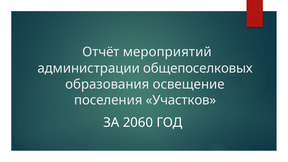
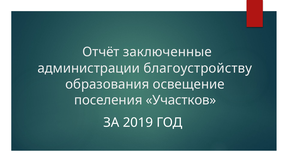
мероприятий: мероприятий -> заключенные
общепоселковых: общепоселковых -> благоустройству
2060: 2060 -> 2019
